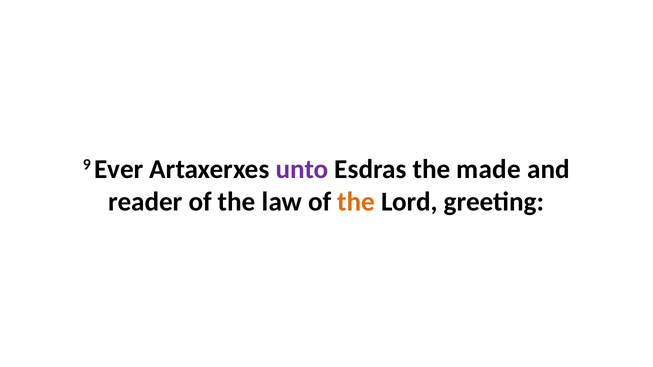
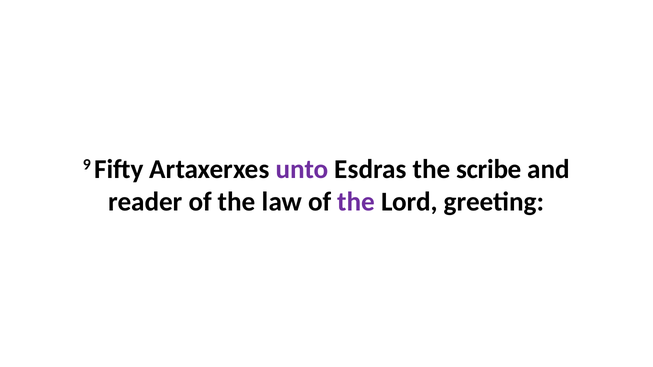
Ever: Ever -> Fifty
made: made -> scribe
the at (356, 202) colour: orange -> purple
